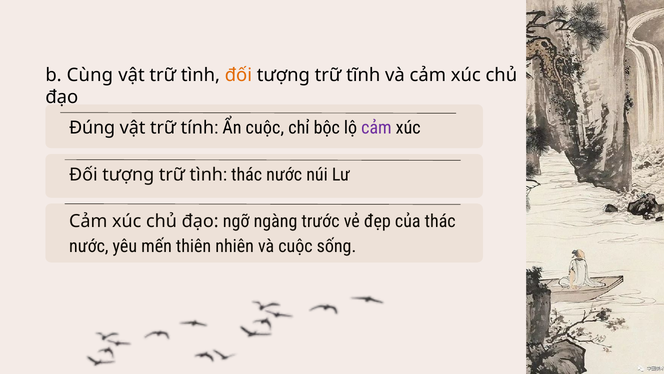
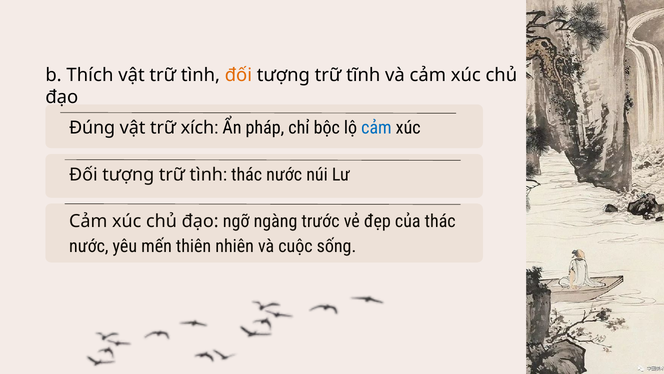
Cùng: Cùng -> Thích
tính: tính -> xích
Ẩn cuộc: cuộc -> pháp
cảm at (376, 128) colour: purple -> blue
